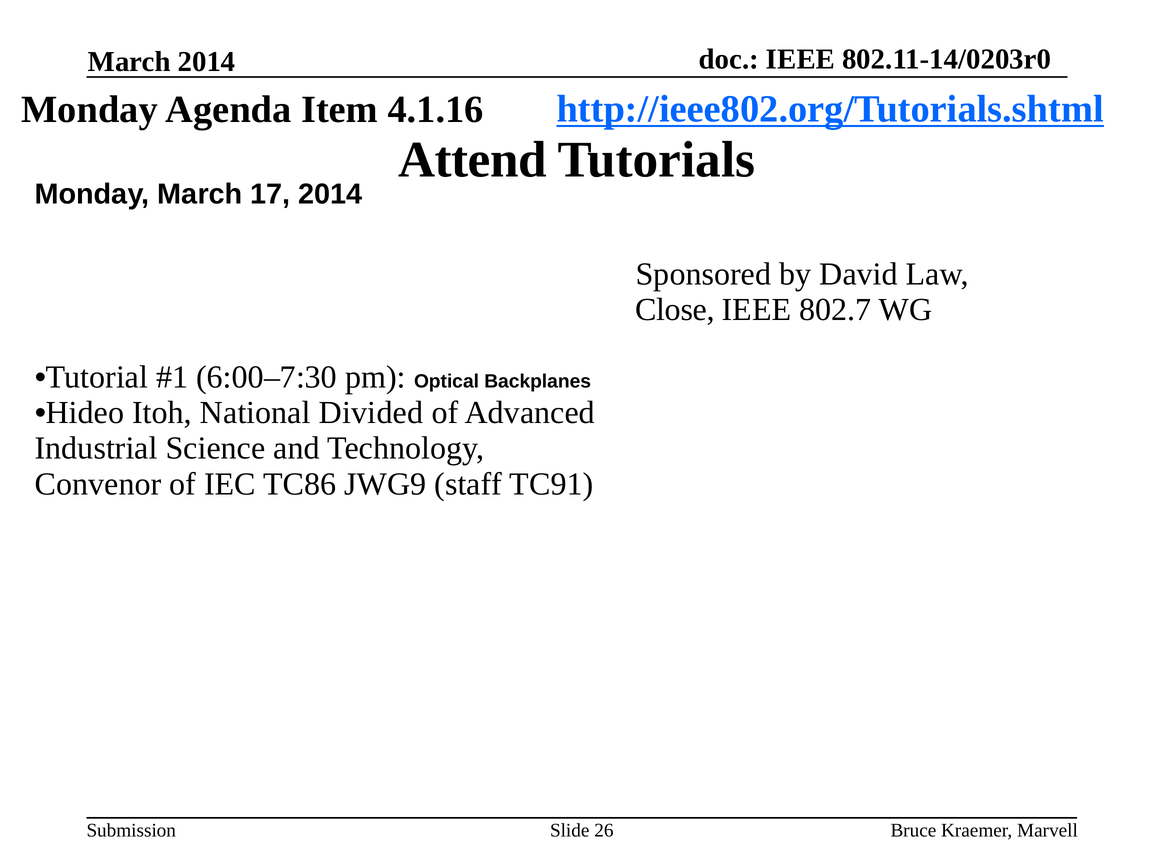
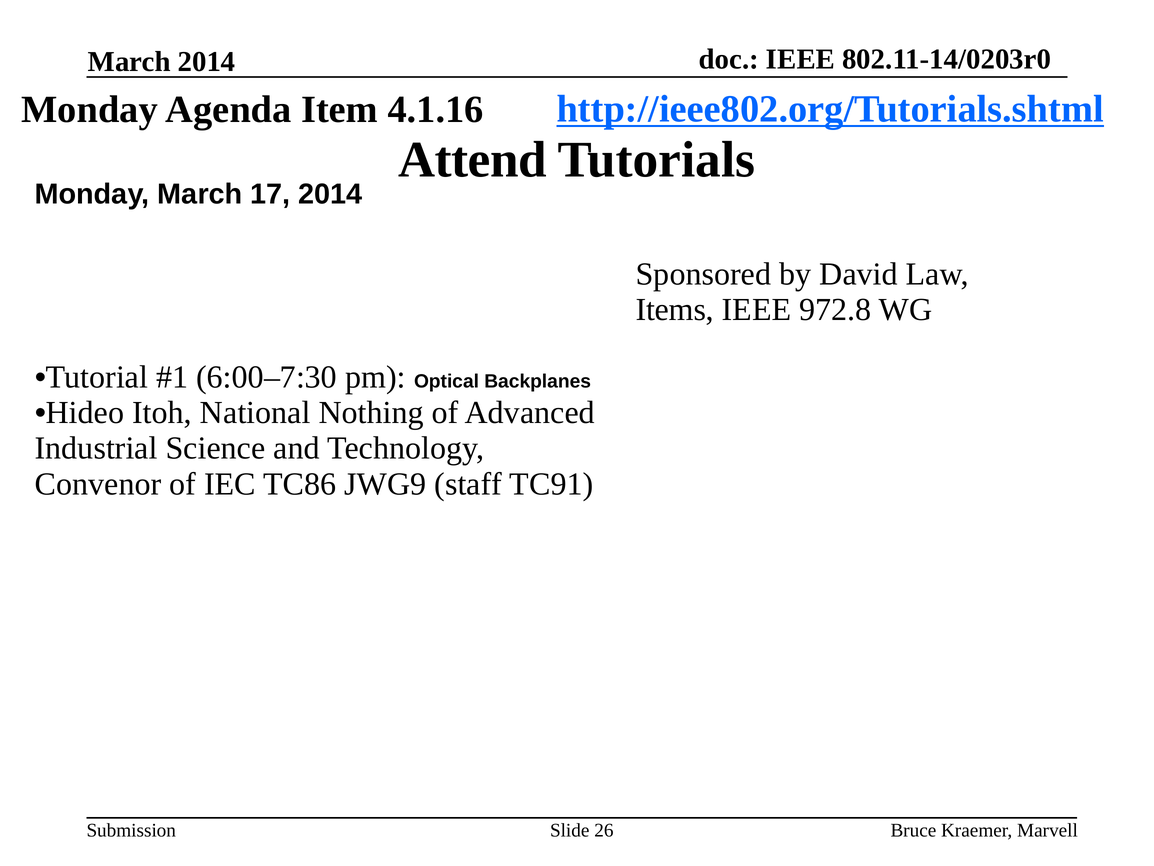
Close: Close -> Items
802.7: 802.7 -> 972.8
Divided: Divided -> Nothing
